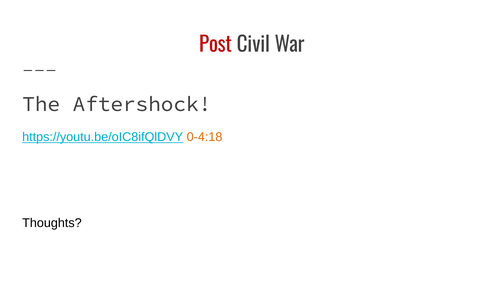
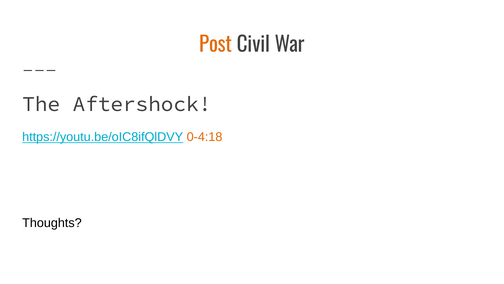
Post colour: red -> orange
